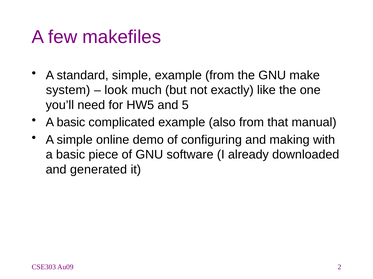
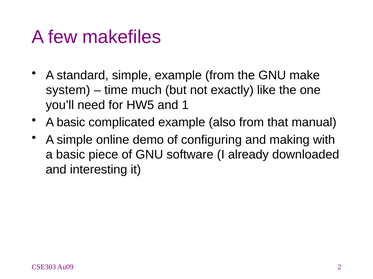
look: look -> time
5: 5 -> 1
generated: generated -> interesting
